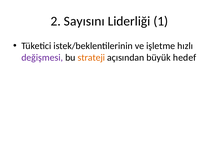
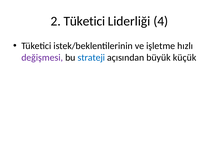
2 Sayısını: Sayısını -> Tüketici
1: 1 -> 4
strateji colour: orange -> blue
hedef: hedef -> küçük
